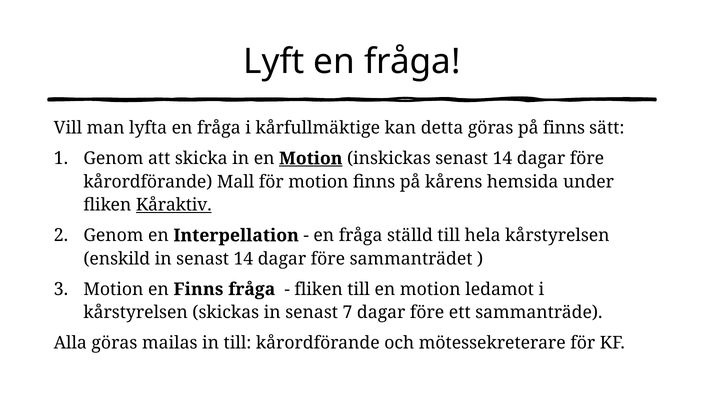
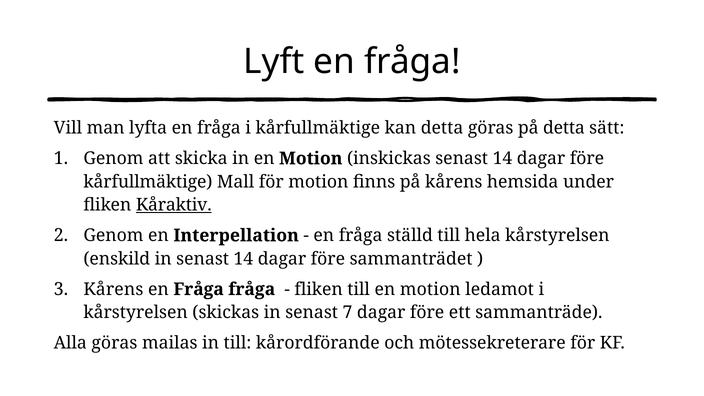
på finns: finns -> detta
Motion at (311, 158) underline: present -> none
kårordförande at (148, 182): kårordförande -> kårfullmäktige
Motion at (113, 289): Motion -> Kårens
Finns at (198, 289): Finns -> Fråga
